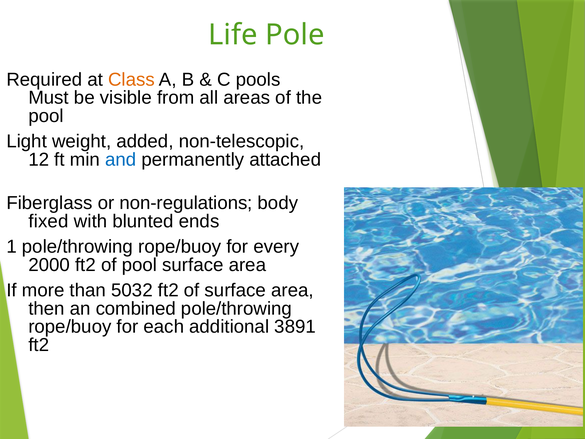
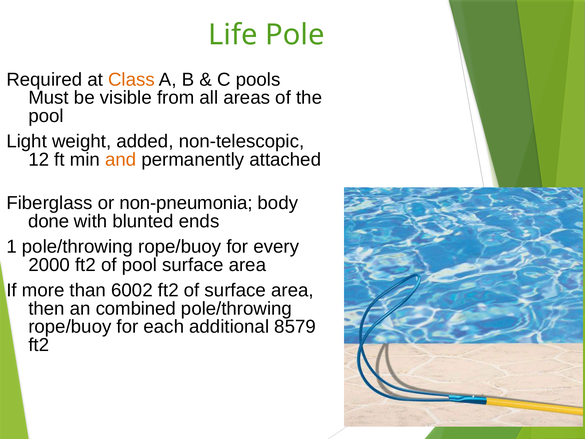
and colour: blue -> orange
non-regulations: non-regulations -> non-pneumonia
fixed: fixed -> done
5032: 5032 -> 6002
3891: 3891 -> 8579
